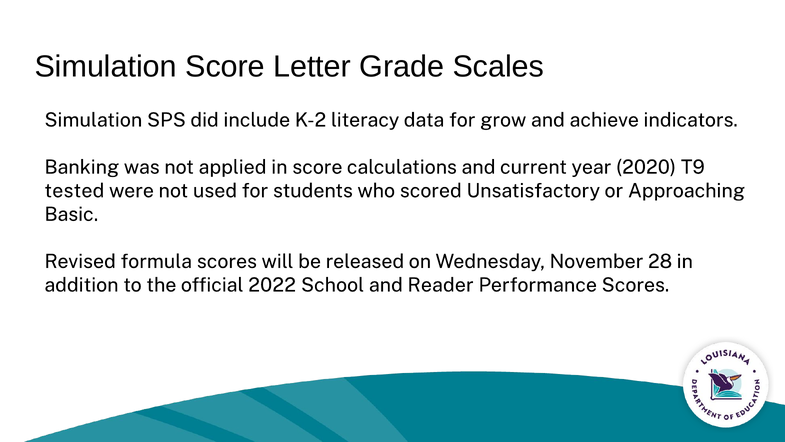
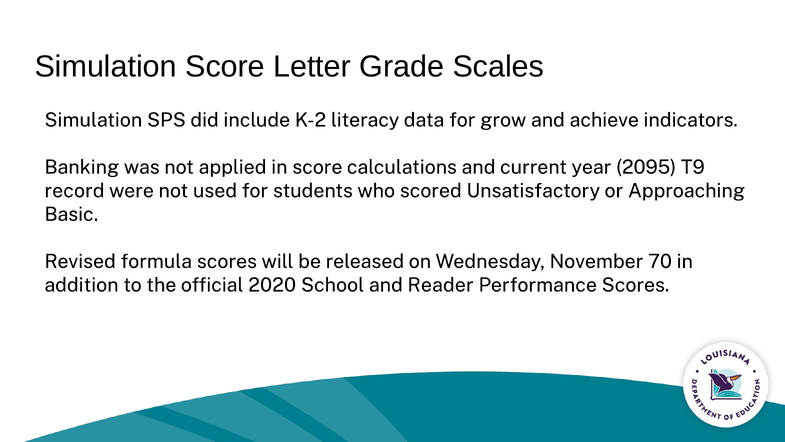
2020: 2020 -> 2095
tested: tested -> record
28: 28 -> 70
2022: 2022 -> 2020
